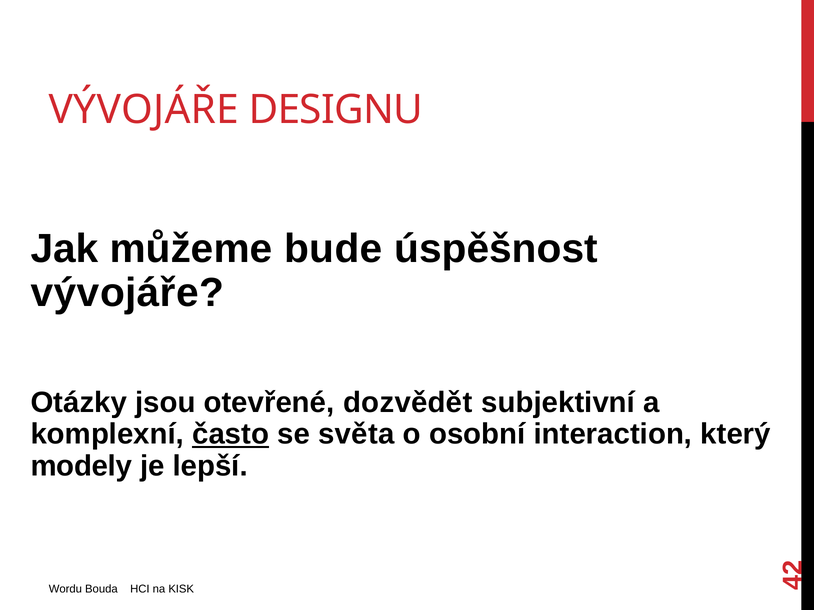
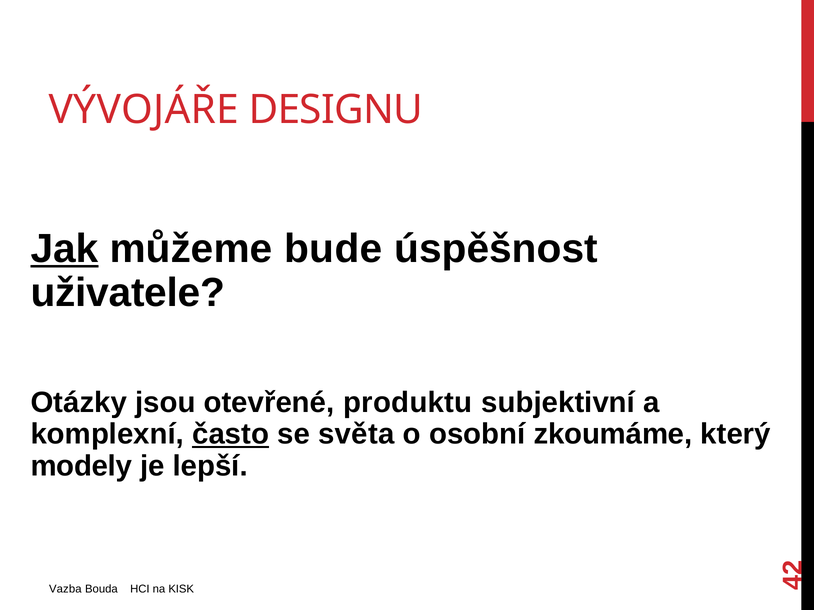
Jak underline: none -> present
vývojáře at (128, 293): vývojáře -> uživatele
dozvědět: dozvědět -> produktu
interaction: interaction -> zkoumáme
Wordu: Wordu -> Vazba
